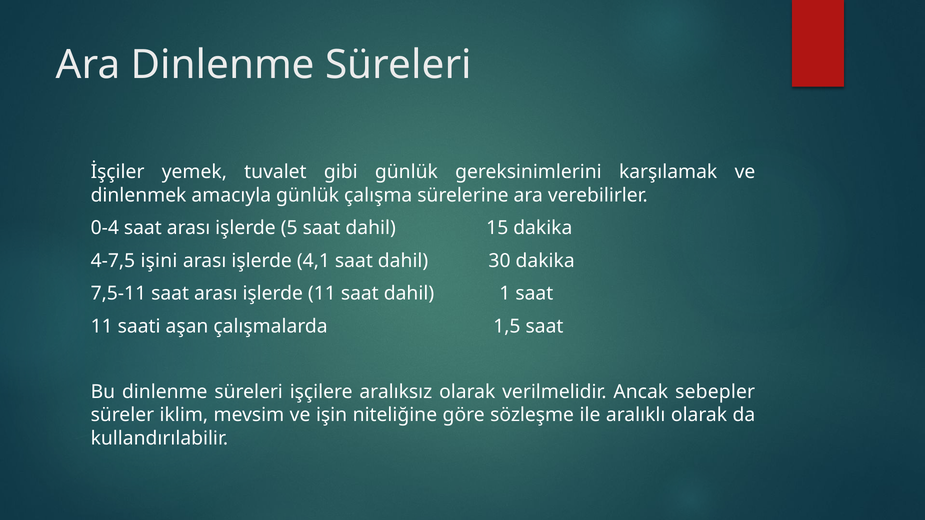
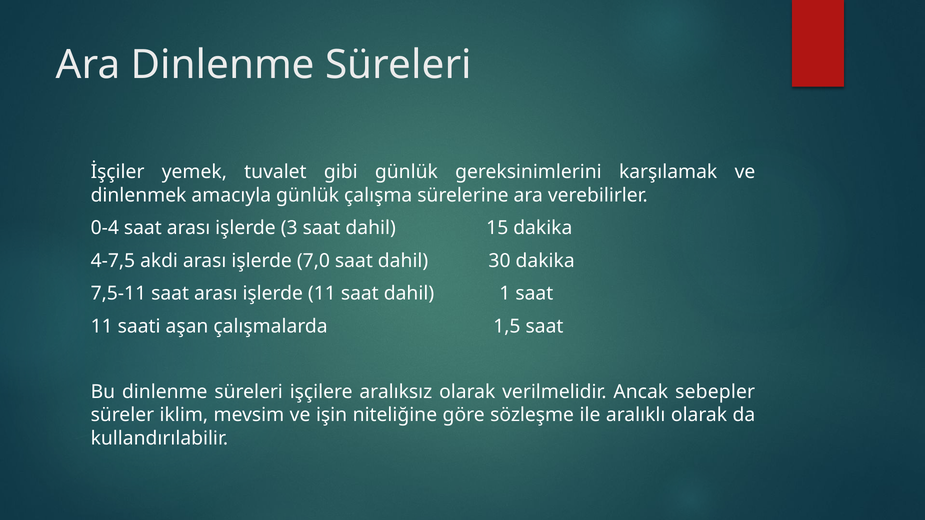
5: 5 -> 3
işini: işini -> akdi
4,1: 4,1 -> 7,0
